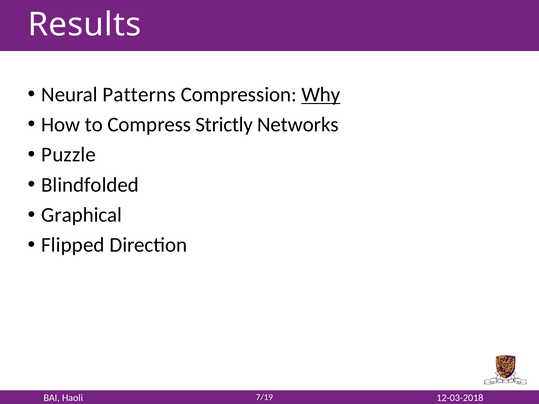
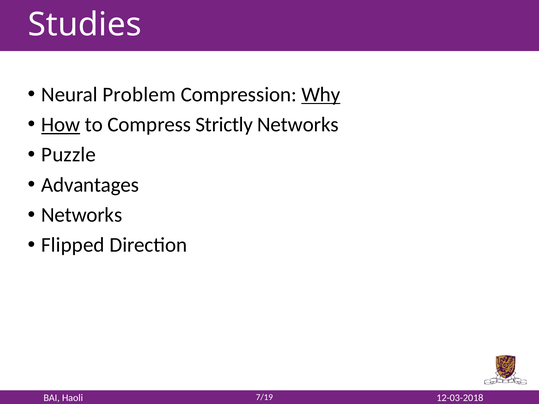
Results: Results -> Studies
Patterns: Patterns -> Problem
How underline: none -> present
Blindfolded: Blindfolded -> Advantages
Graphical at (82, 215): Graphical -> Networks
